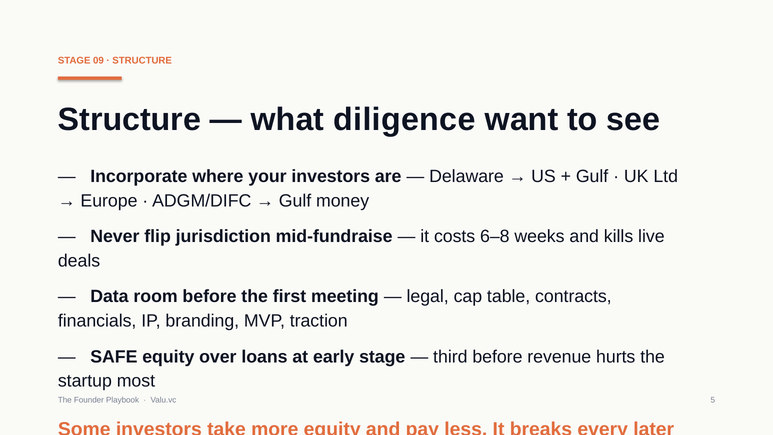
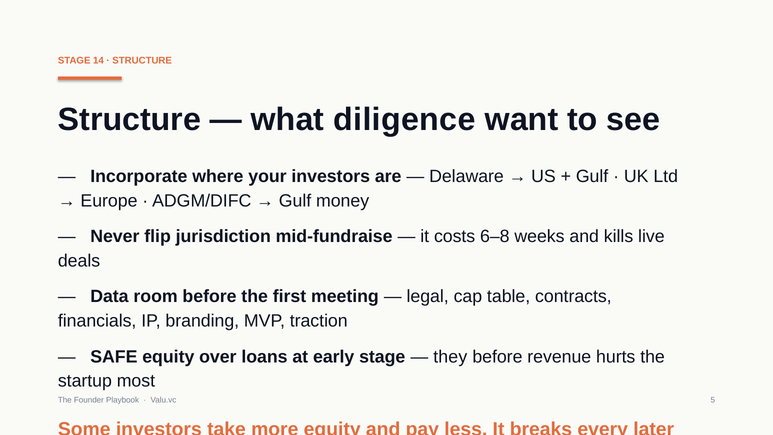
09: 09 -> 14
third: third -> they
